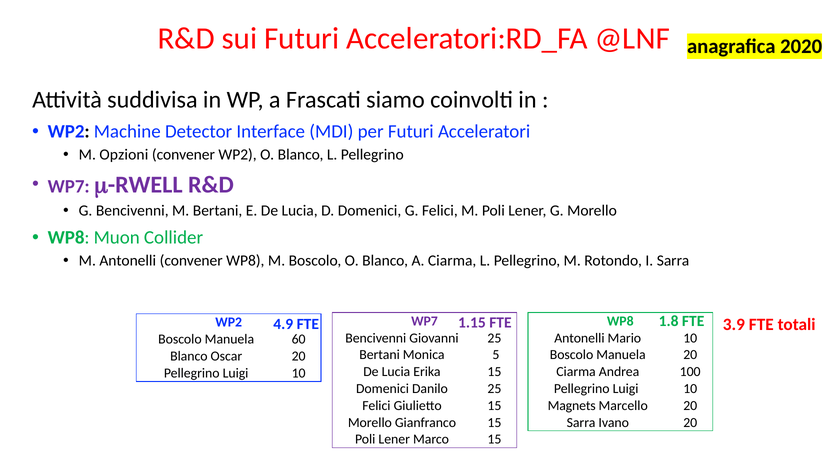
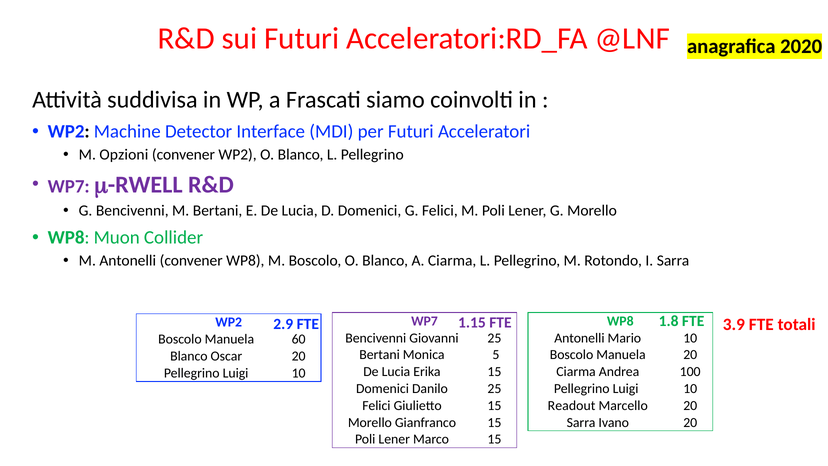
4.9: 4.9 -> 2.9
Magnets: Magnets -> Readout
